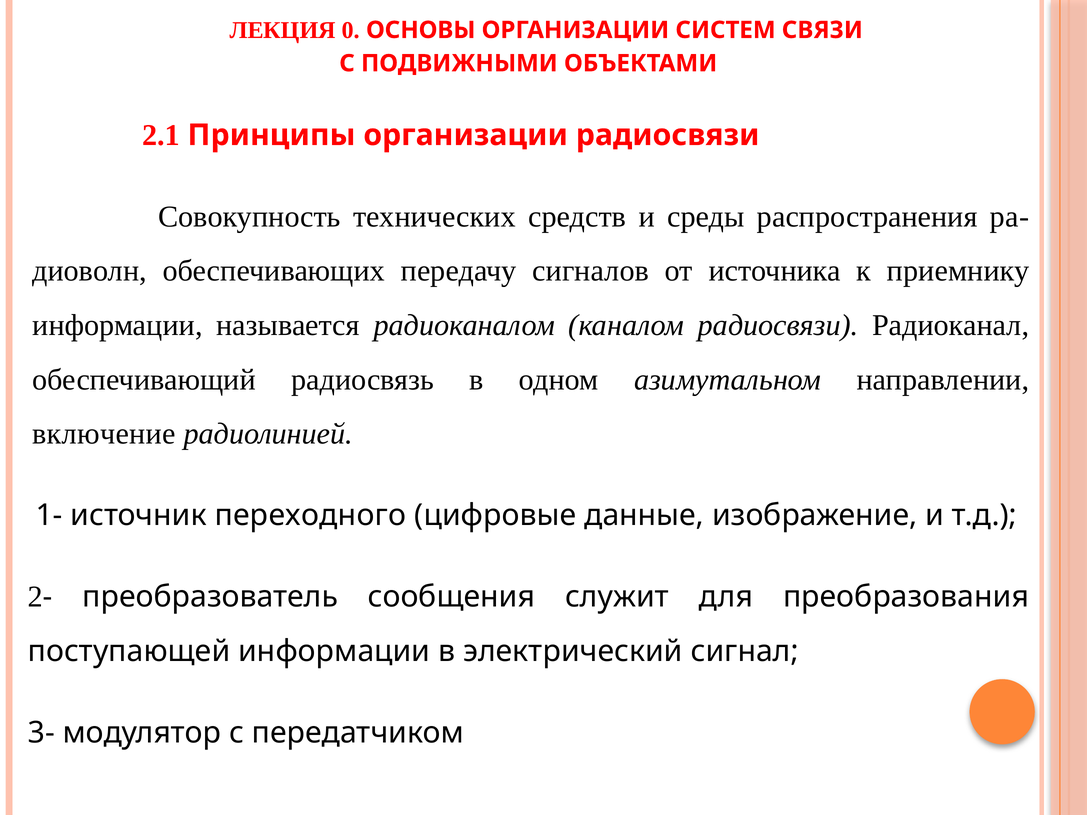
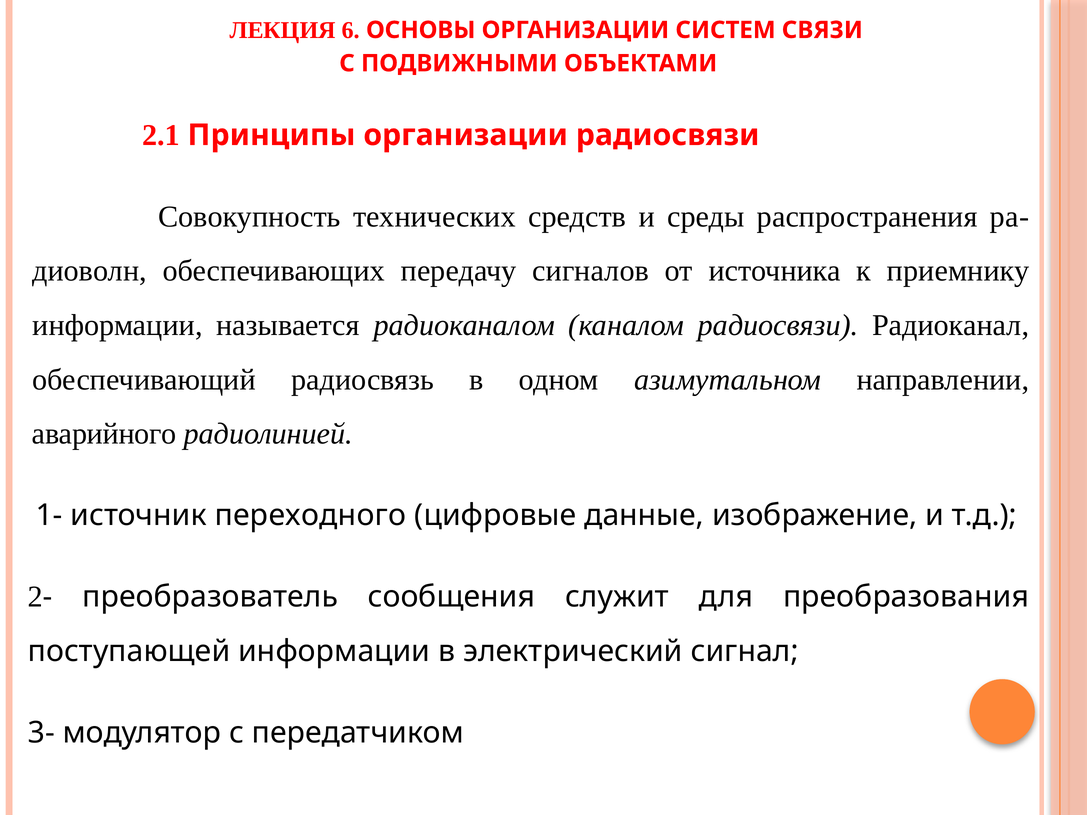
0: 0 -> 6
включение: включение -> аварийного
